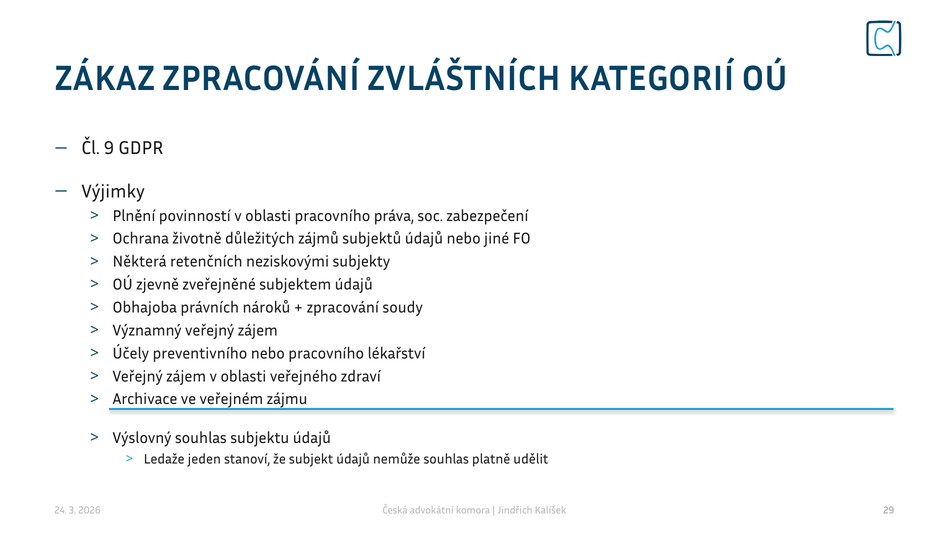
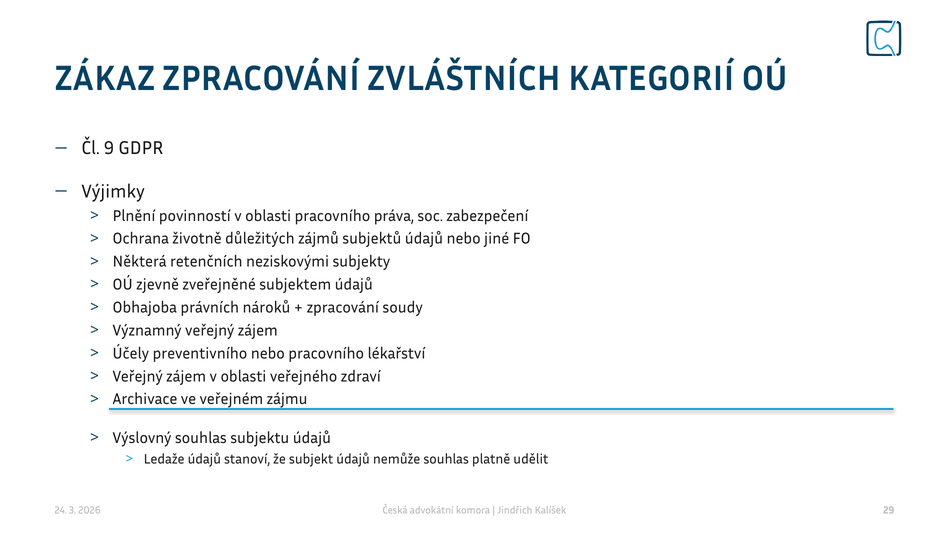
Ledaže jeden: jeden -> údajů
